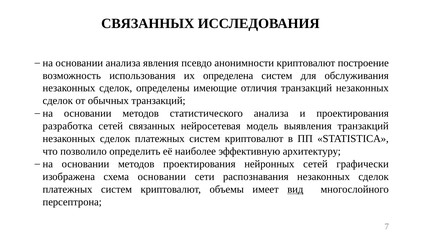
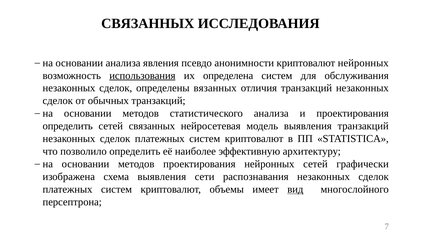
криптовалют построение: построение -> нейронных
использования underline: none -> present
имеющие: имеющие -> вязанных
разработка at (68, 126): разработка -> определить
схема основании: основании -> выявления
